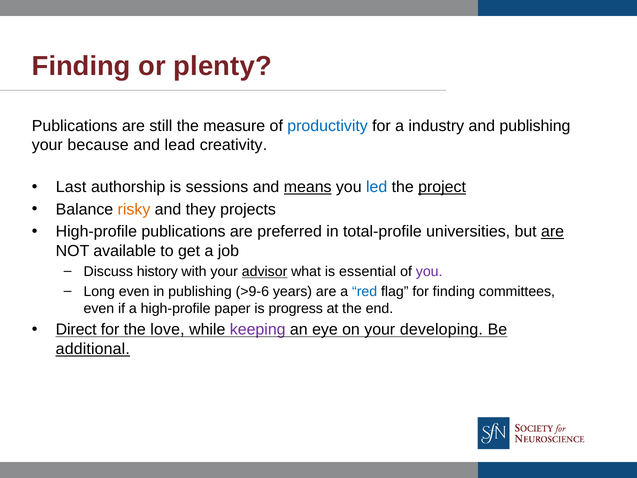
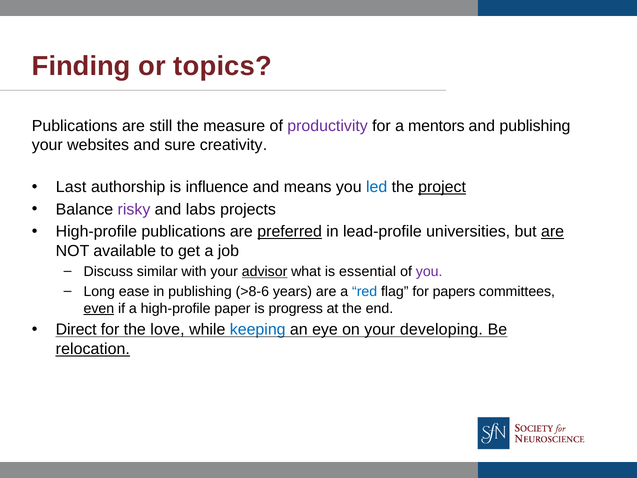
plenty: plenty -> topics
productivity colour: blue -> purple
industry: industry -> mentors
because: because -> websites
lead: lead -> sure
sessions: sessions -> influence
means underline: present -> none
risky colour: orange -> purple
they: they -> labs
preferred underline: none -> present
total-profile: total-profile -> lead-profile
history: history -> similar
Long even: even -> ease
>9-6: >9-6 -> >8-6
for finding: finding -> papers
even at (99, 308) underline: none -> present
keeping colour: purple -> blue
additional: additional -> relocation
